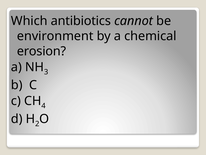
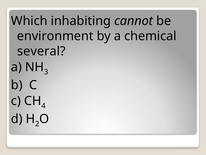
antibiotics: antibiotics -> inhabiting
erosion: erosion -> several
